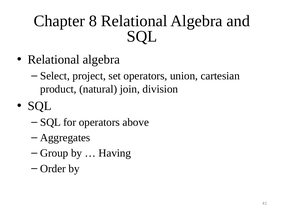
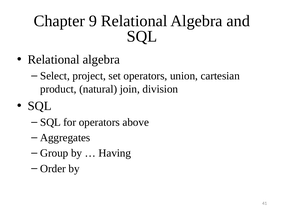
8: 8 -> 9
